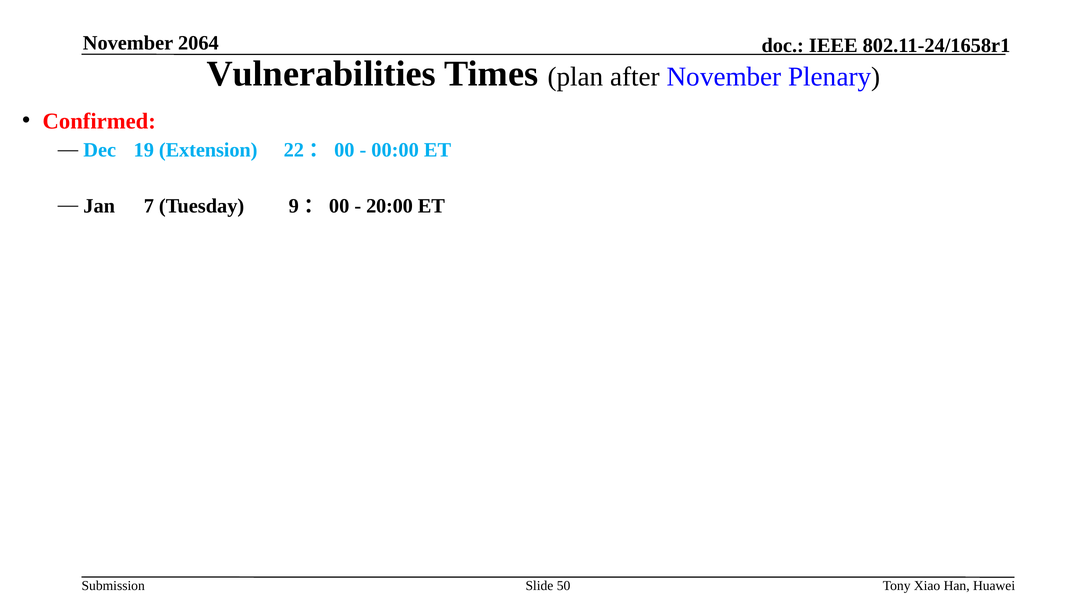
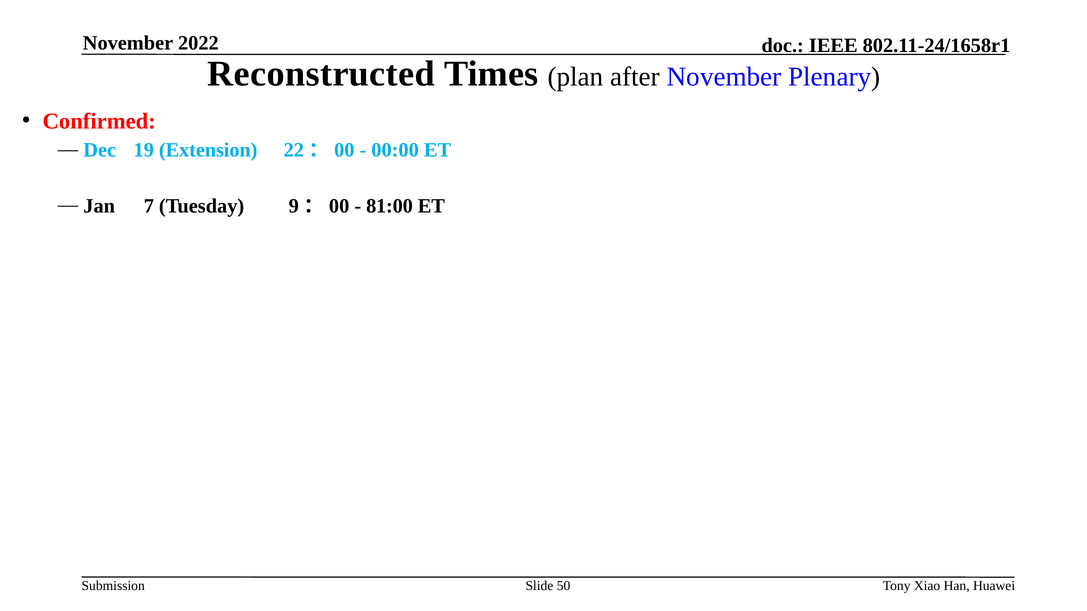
2064: 2064 -> 2022
Vulnerabilities: Vulnerabilities -> Reconstructed
20:00: 20:00 -> 81:00
